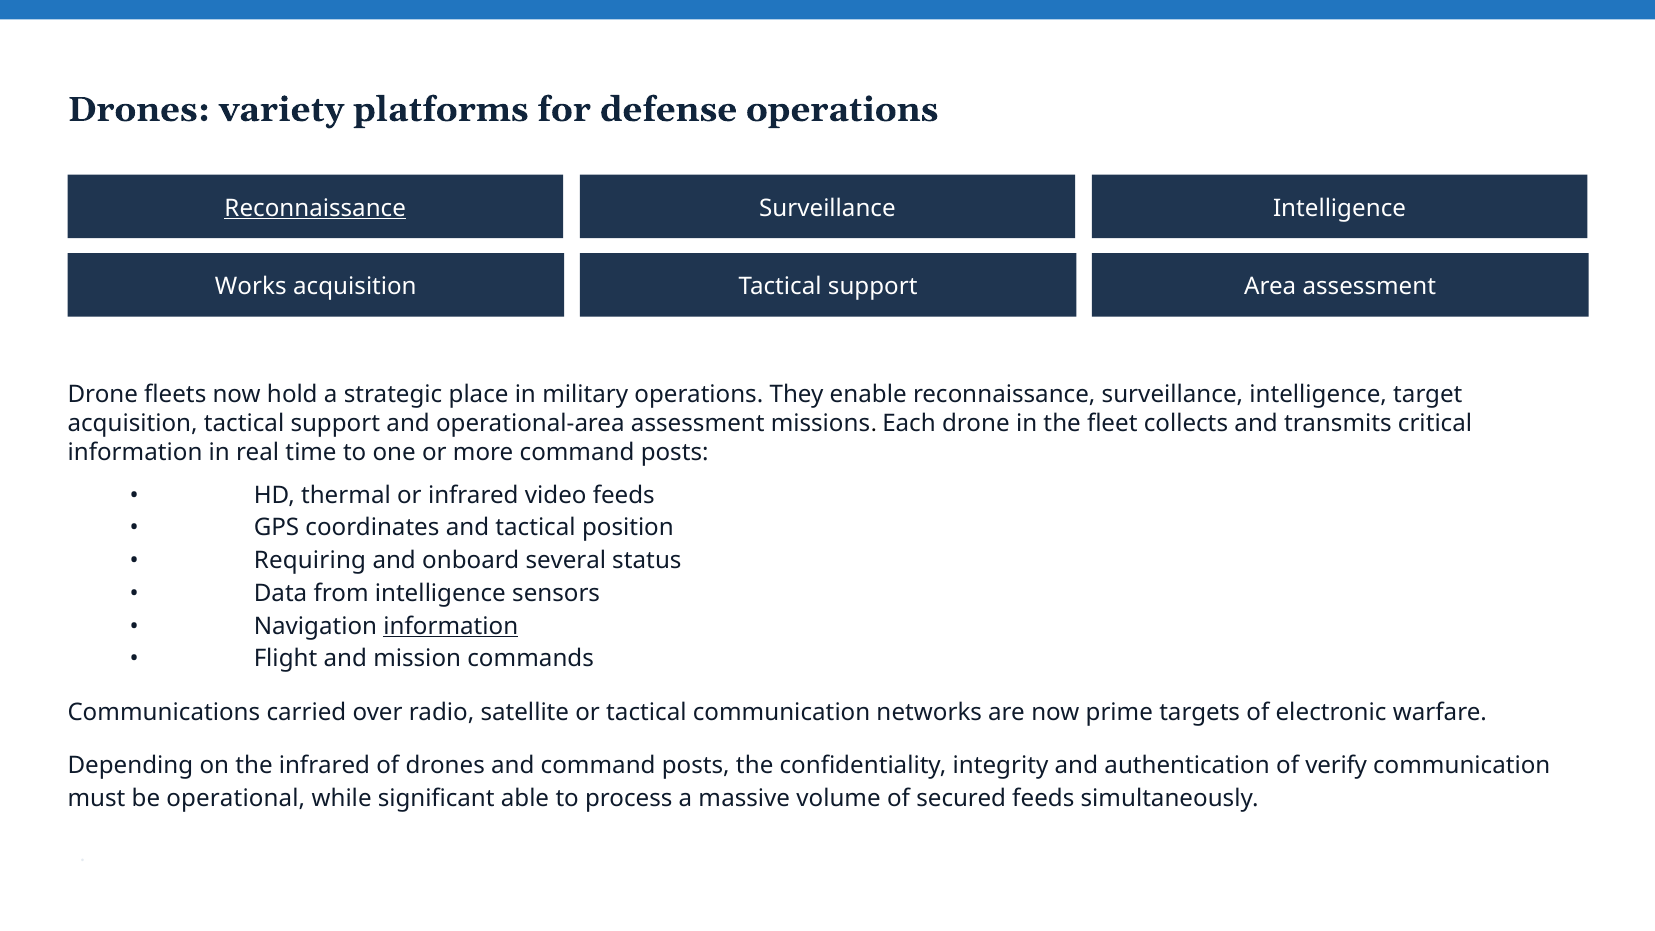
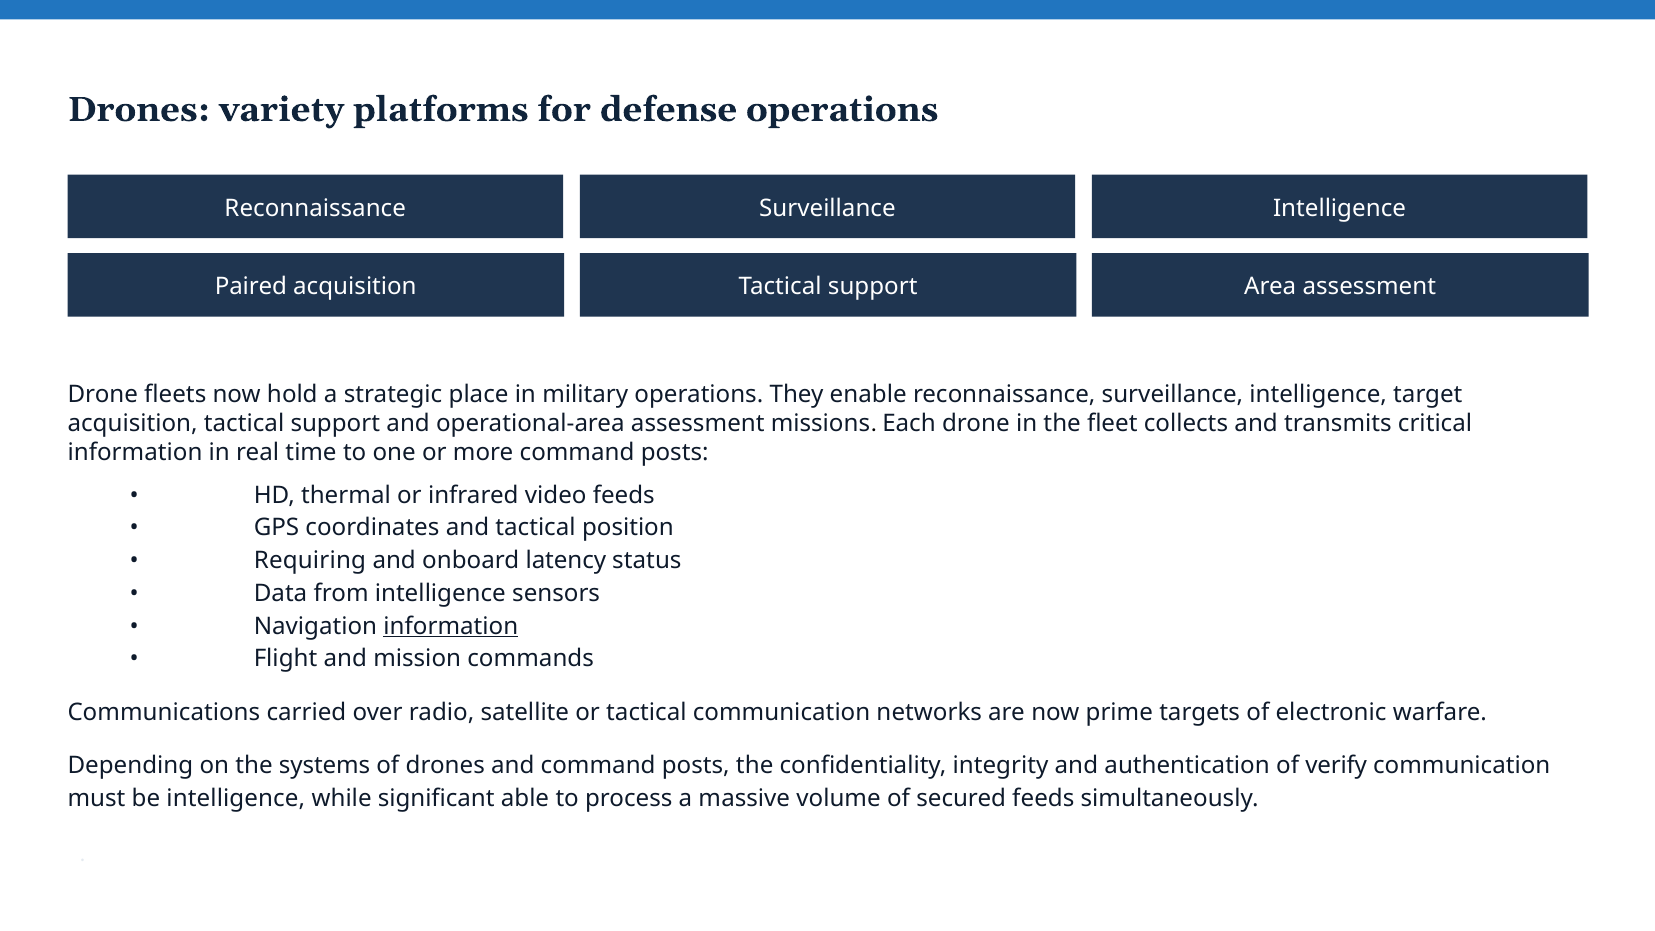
Reconnaissance at (315, 208) underline: present -> none
Works: Works -> Paired
several: several -> latency
the infrared: infrared -> systems
be operational: operational -> intelligence
